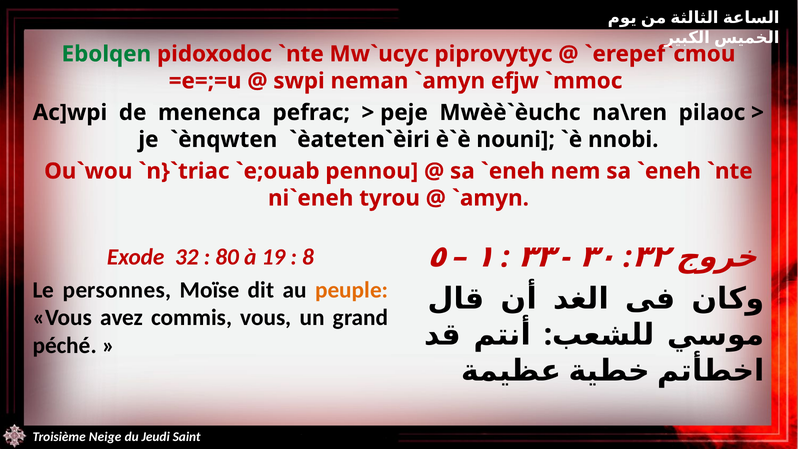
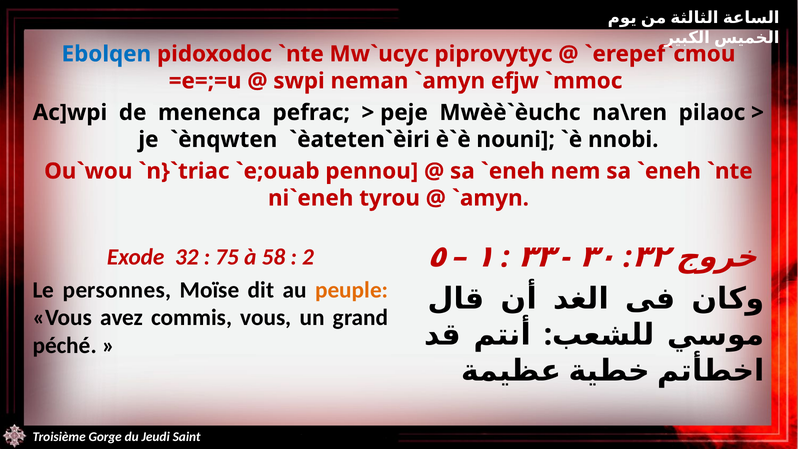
Ebolqen colour: green -> blue
80: 80 -> 75
19: 19 -> 58
8: 8 -> 2
Neige: Neige -> Gorge
